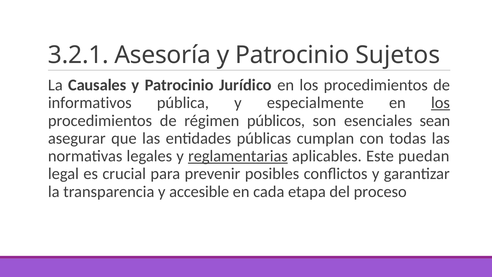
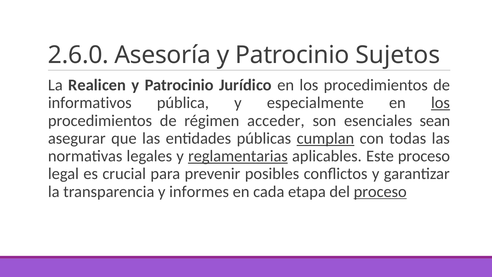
3.2.1: 3.2.1 -> 2.6.0
Causales: Causales -> Realicen
públicos: públicos -> acceder
cumplan underline: none -> present
Este puedan: puedan -> proceso
accesible: accesible -> informes
proceso at (380, 191) underline: none -> present
